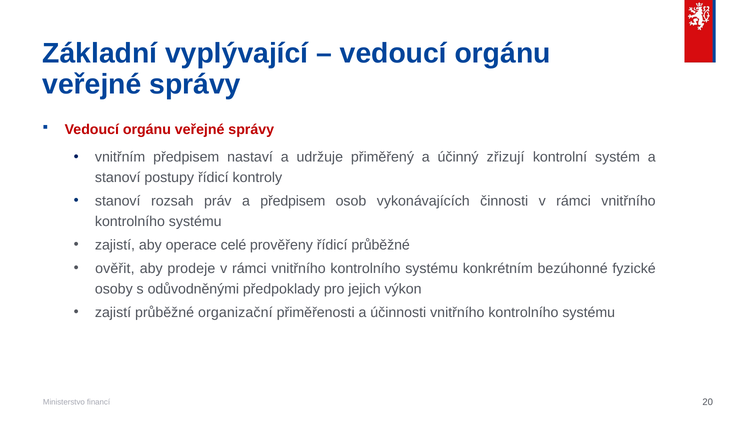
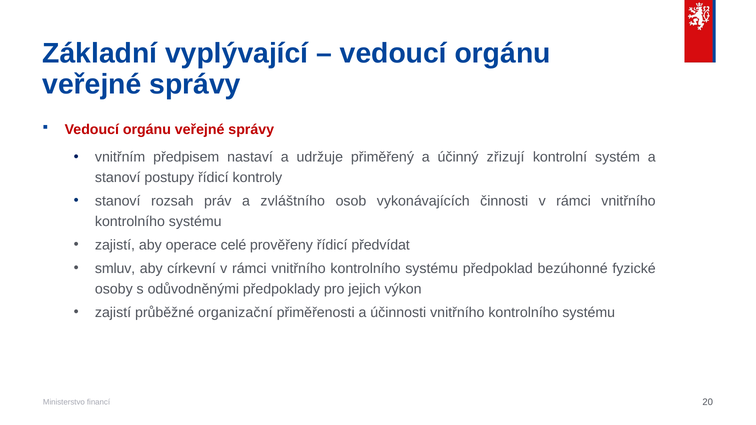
a předpisem: předpisem -> zvláštního
řídicí průběžné: průběžné -> předvídat
ověřit: ověřit -> smluv
prodeje: prodeje -> církevní
konkrétním: konkrétním -> předpoklad
